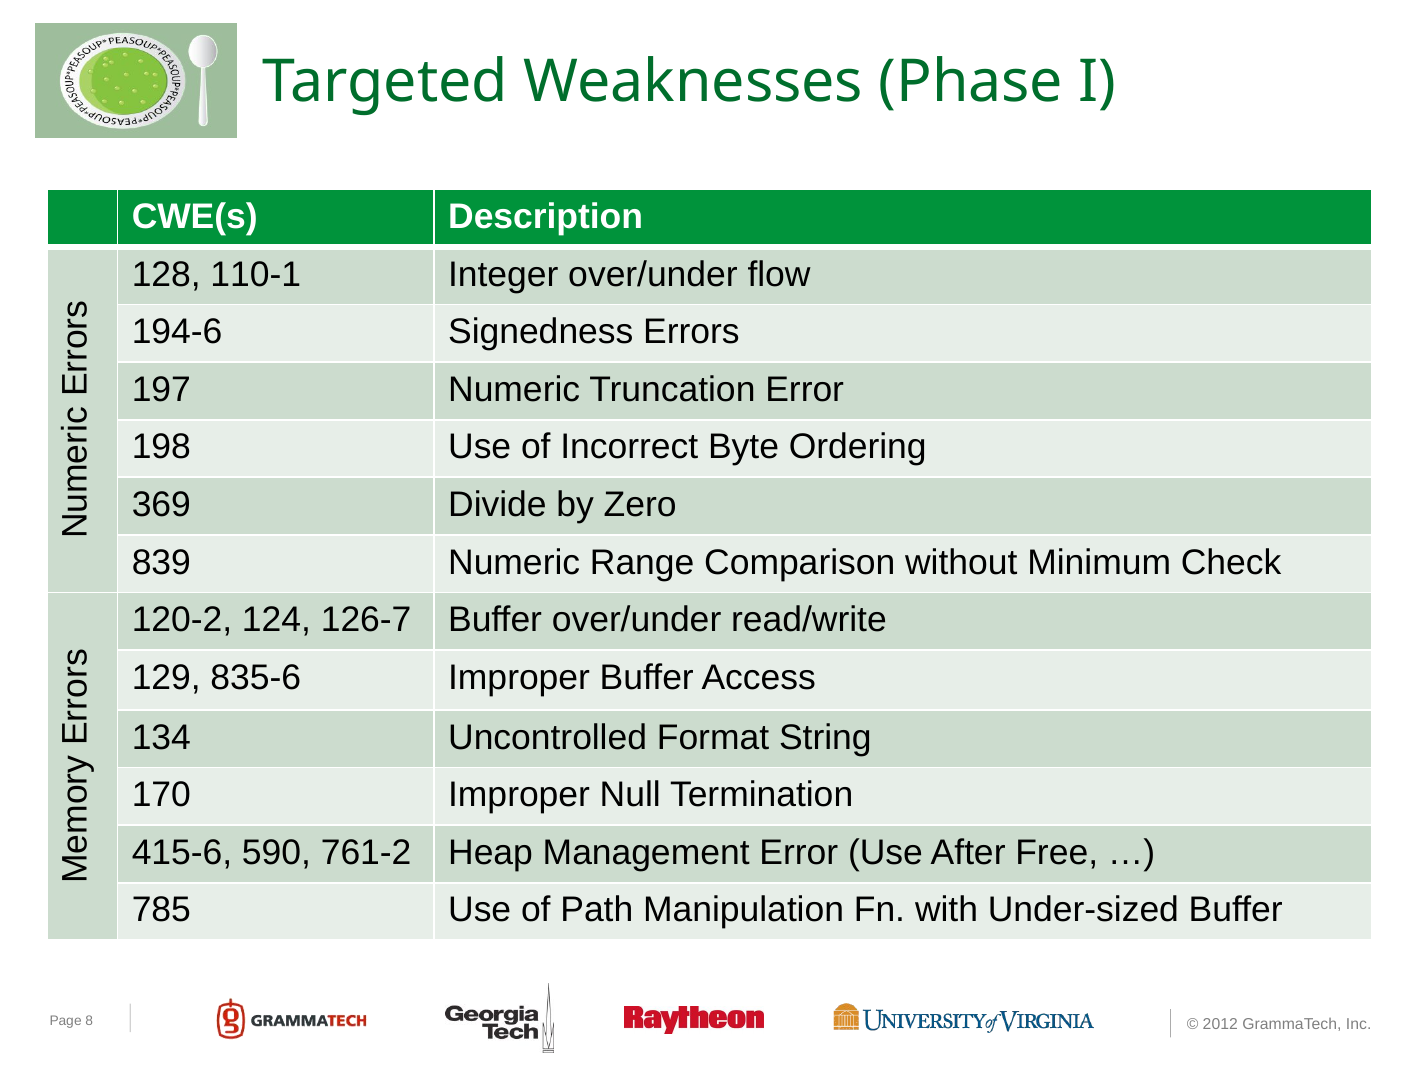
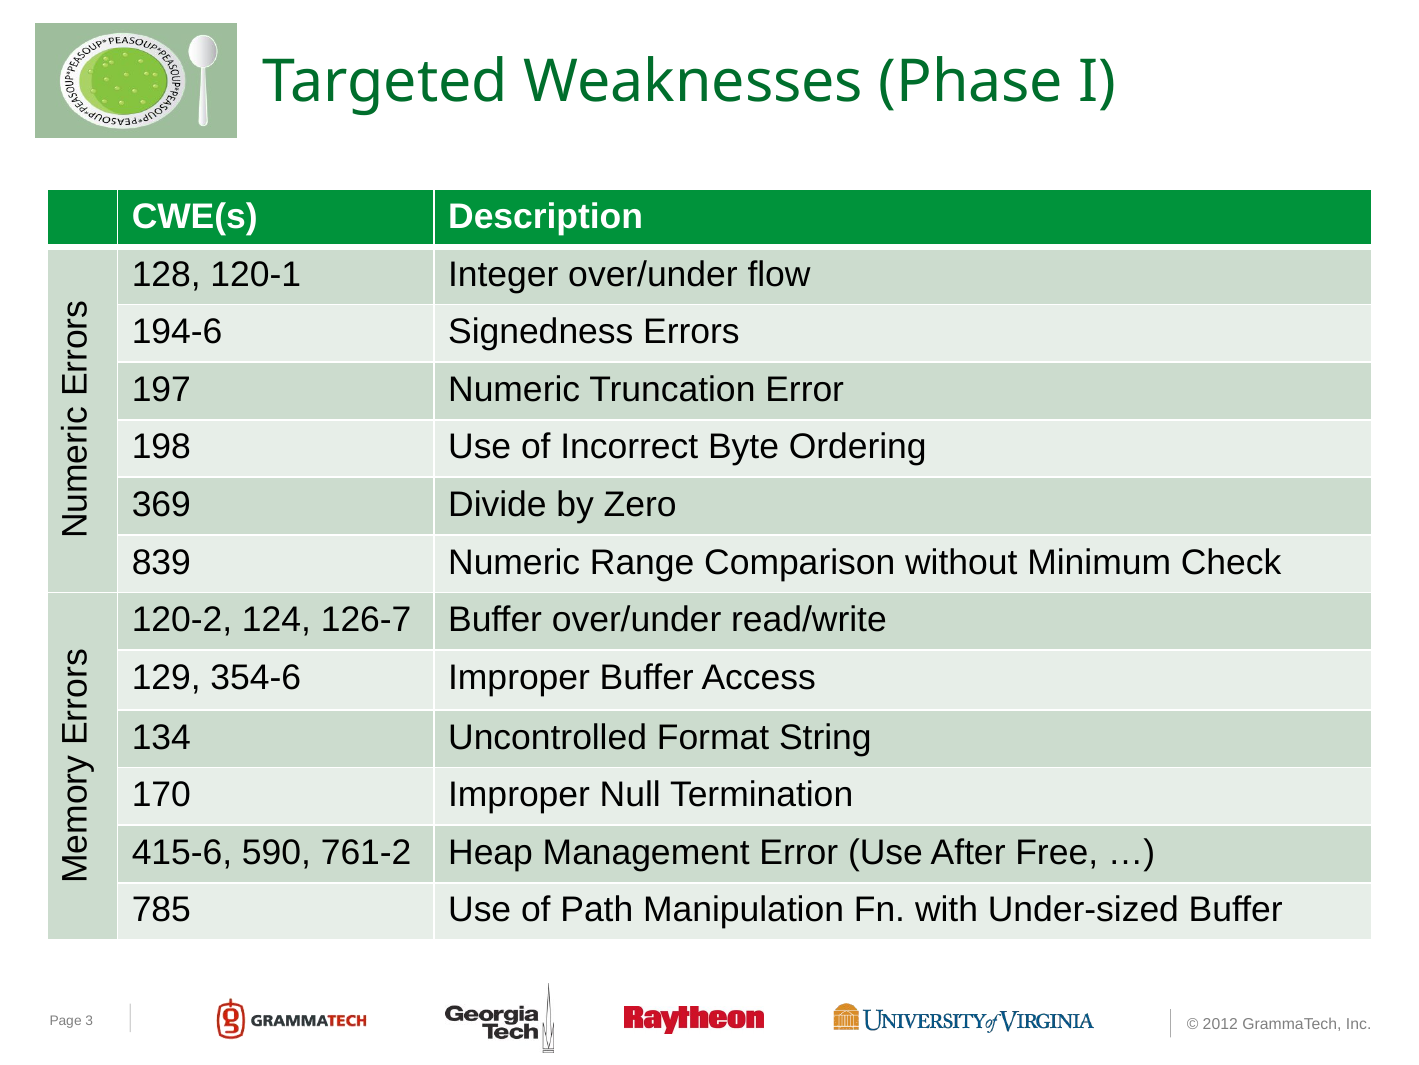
110-1: 110-1 -> 120-1
835-6: 835-6 -> 354-6
8: 8 -> 3
